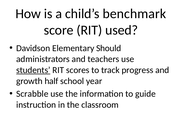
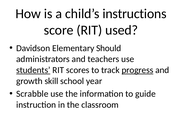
benchmark: benchmark -> instructions
progress underline: none -> present
half: half -> skill
